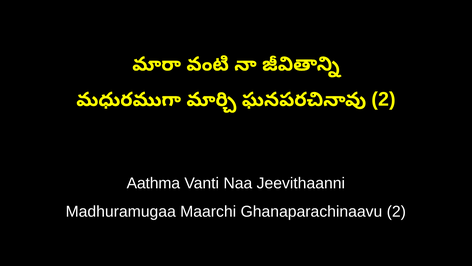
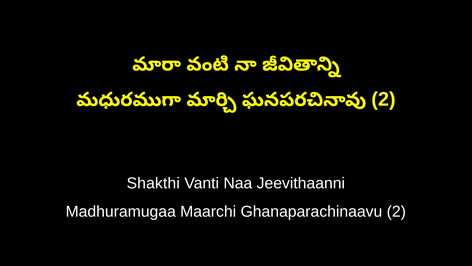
Aathma: Aathma -> Shakthi
